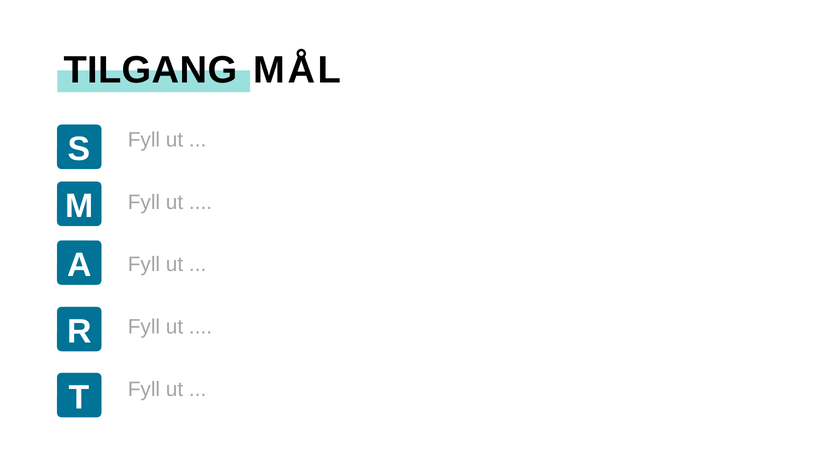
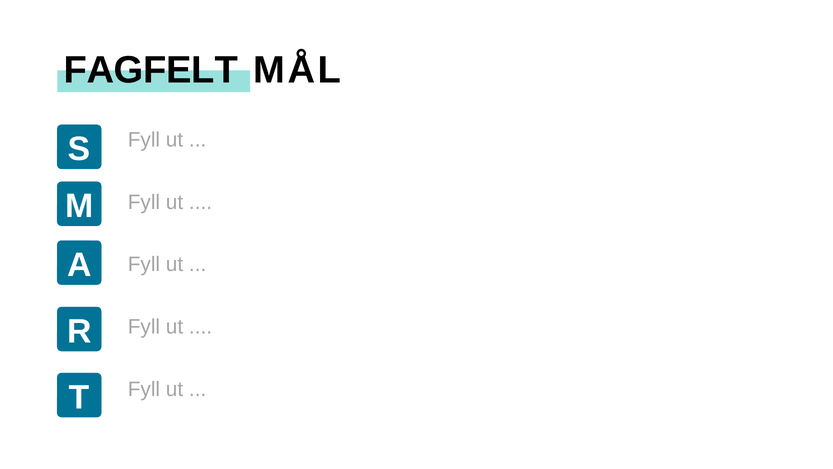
TILGANG: TILGANG -> FAGFELT
